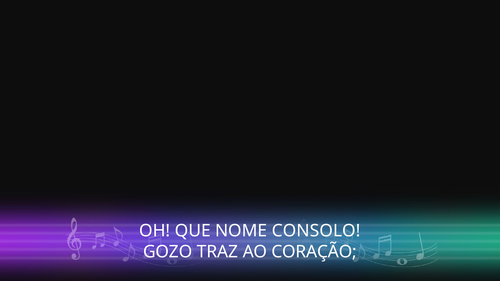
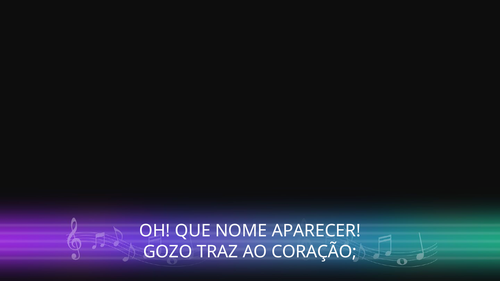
CONSOLO: CONSOLO -> APARECER
